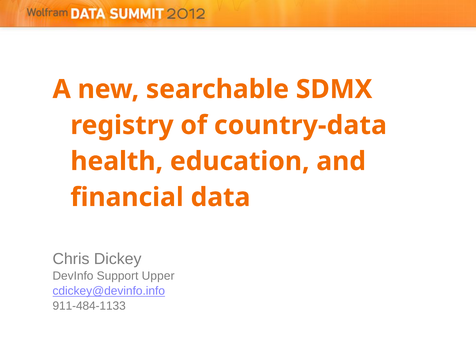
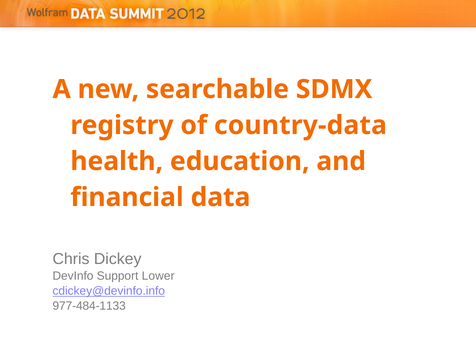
Upper: Upper -> Lower
911-484-1133: 911-484-1133 -> 977-484-1133
